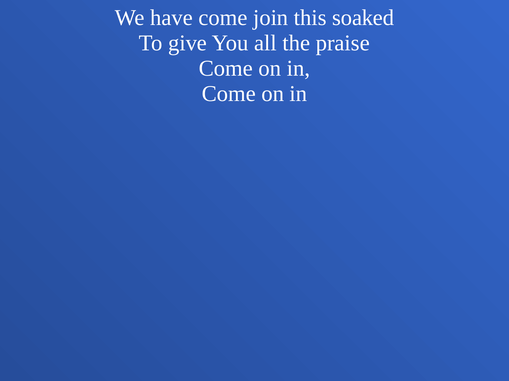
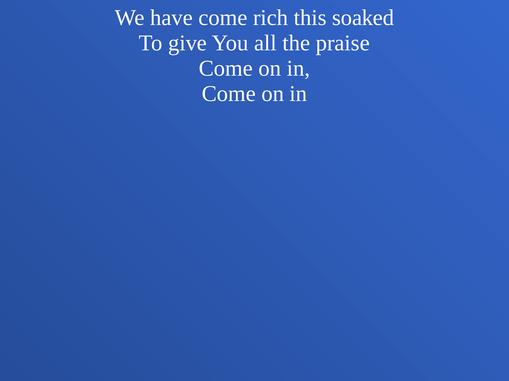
join: join -> rich
